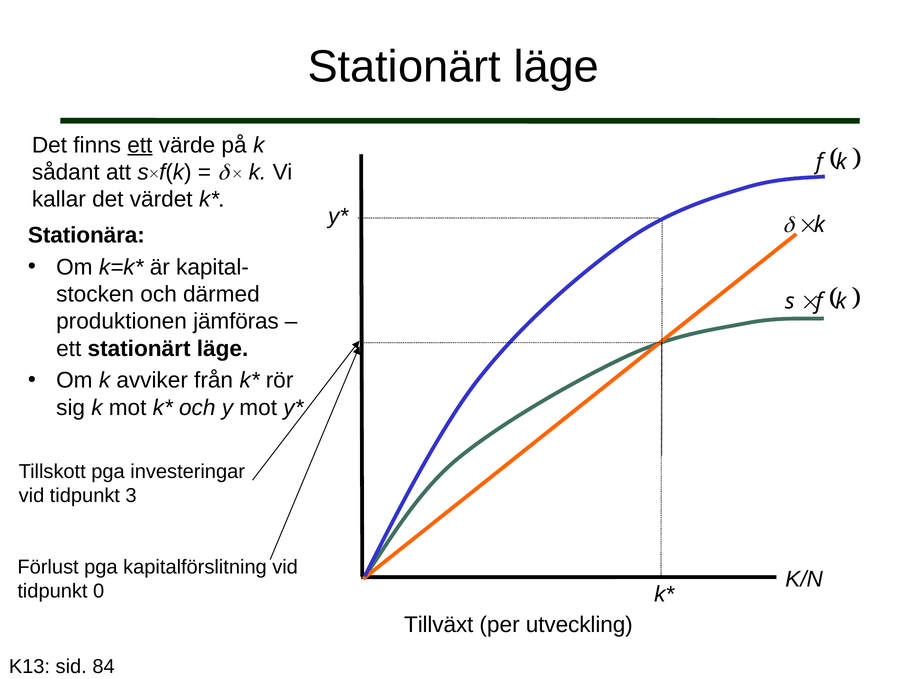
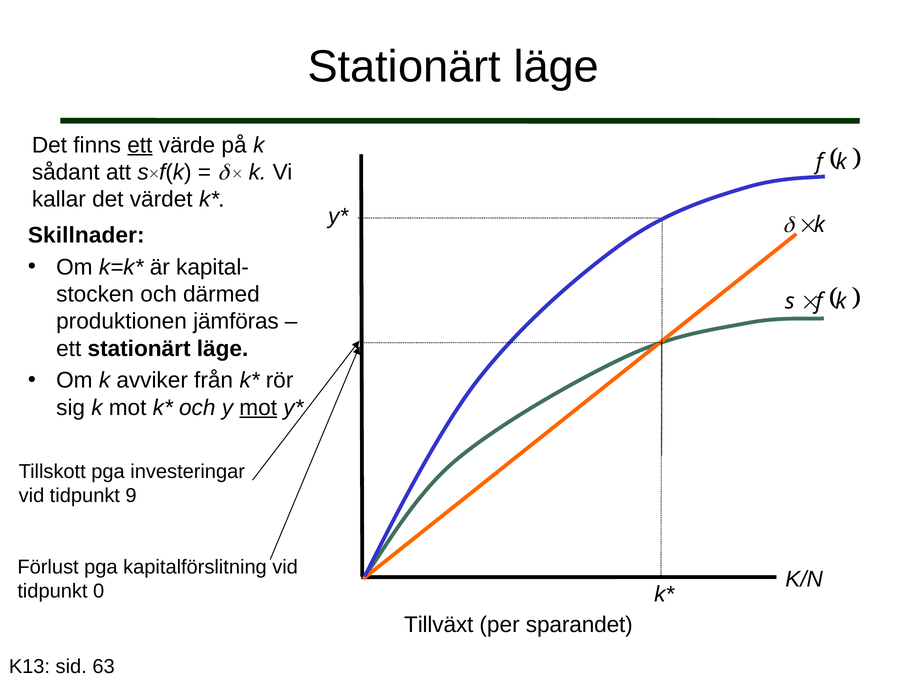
Stationära: Stationära -> Skillnader
mot at (258, 407) underline: none -> present
3: 3 -> 9
utveckling: utveckling -> sparandet
84: 84 -> 63
